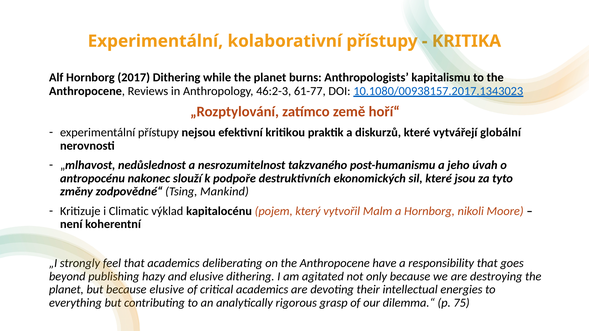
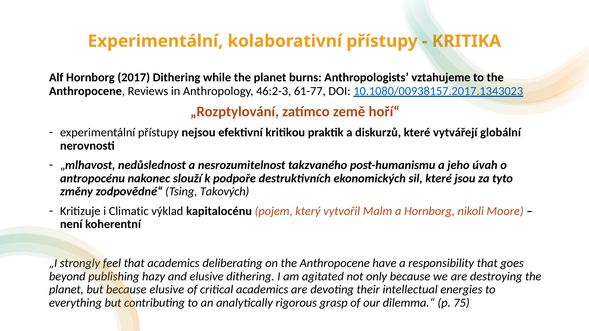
kapitalismu: kapitalismu -> vztahujeme
Mankind: Mankind -> Takových
